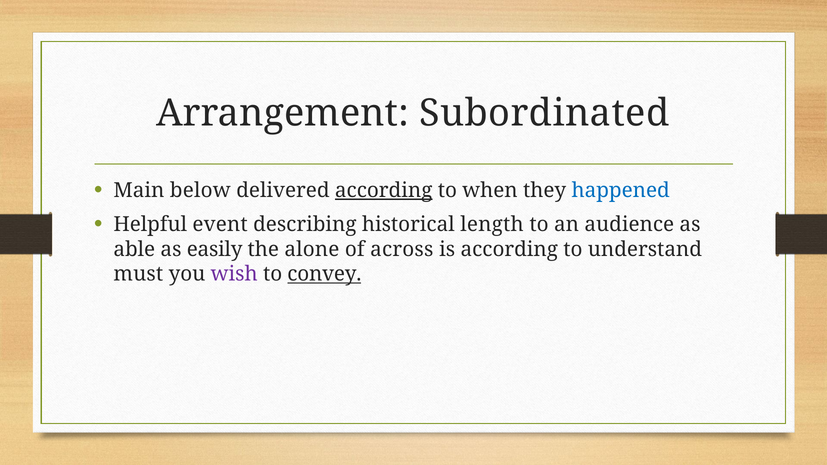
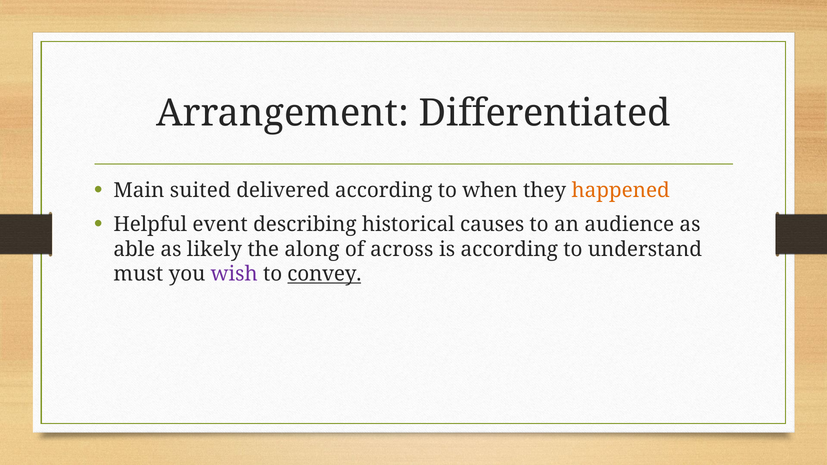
Subordinated: Subordinated -> Differentiated
below: below -> suited
according at (384, 190) underline: present -> none
happened colour: blue -> orange
length: length -> causes
easily: easily -> likely
alone: alone -> along
